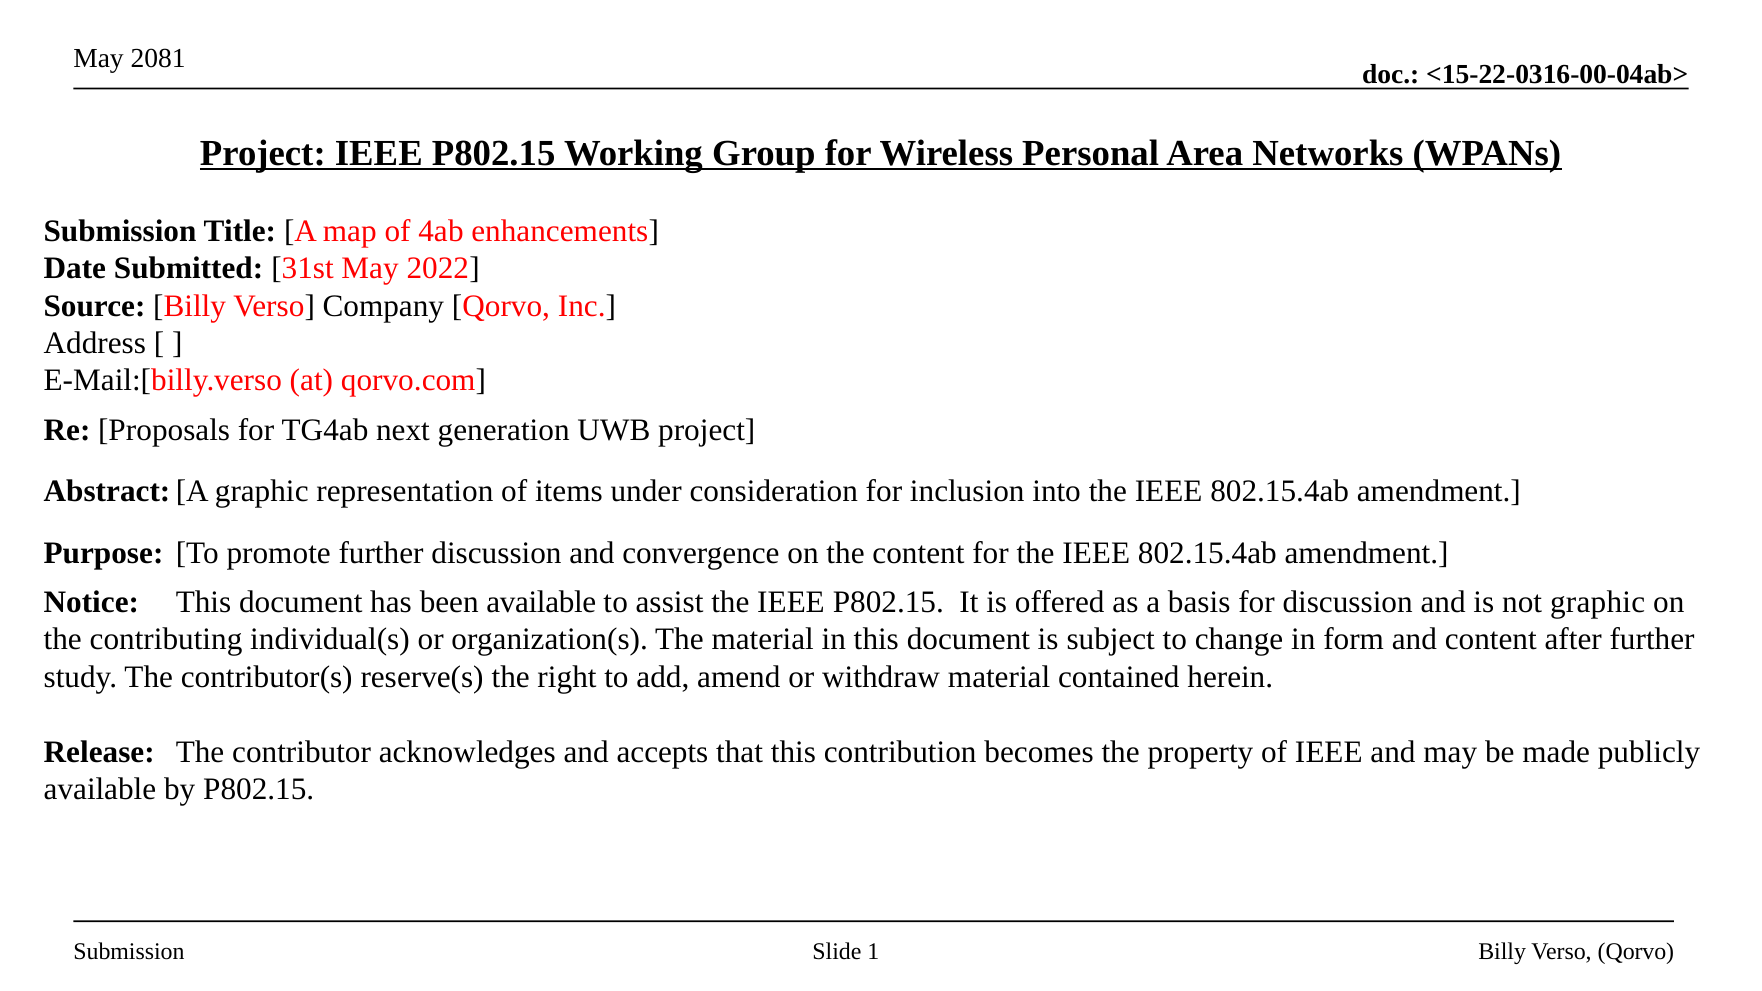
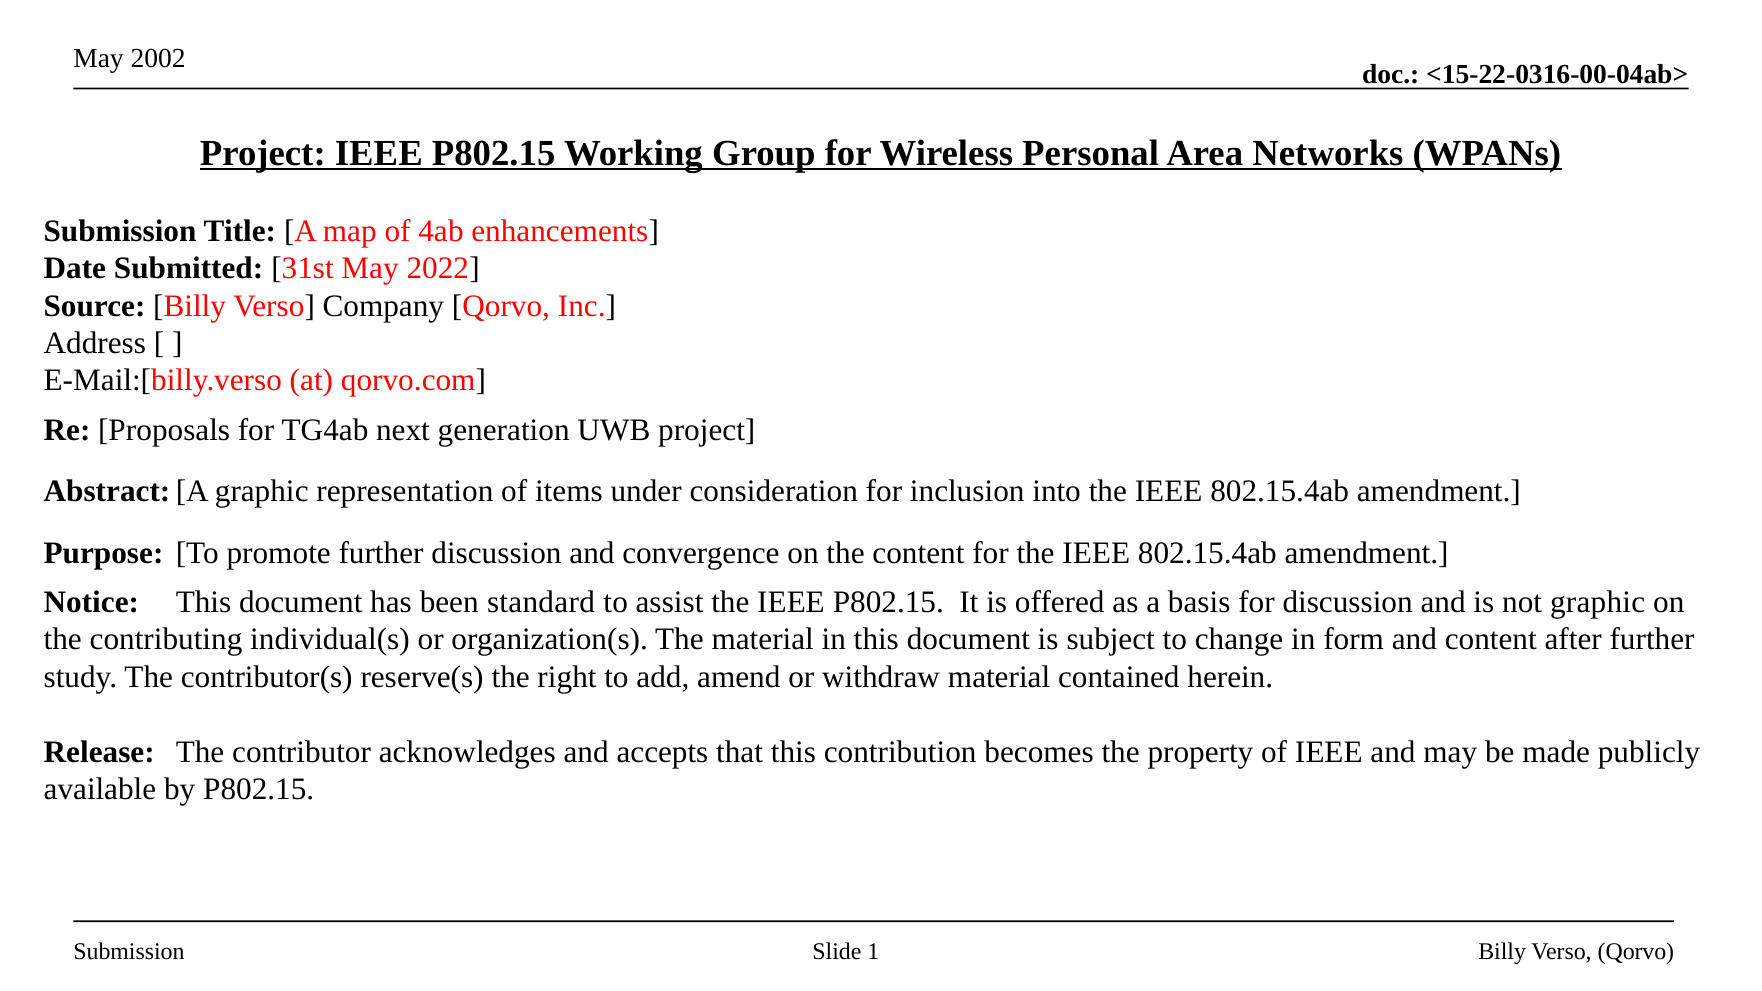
2081: 2081 -> 2002
been available: available -> standard
